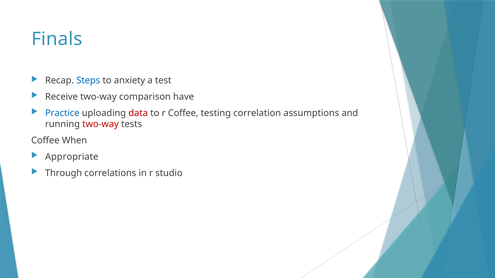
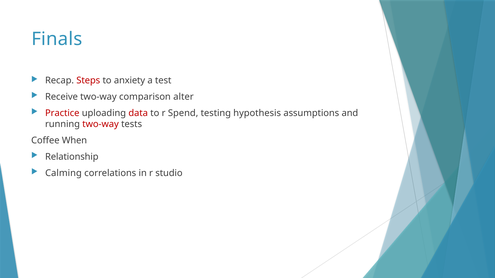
Steps colour: blue -> red
have: have -> alter
Practice colour: blue -> red
r Coffee: Coffee -> Spend
correlation: correlation -> hypothesis
Appropriate: Appropriate -> Relationship
Through: Through -> Calming
